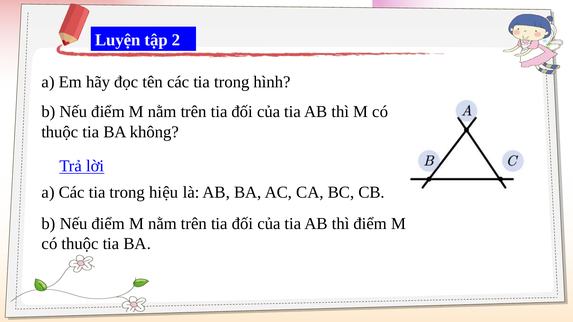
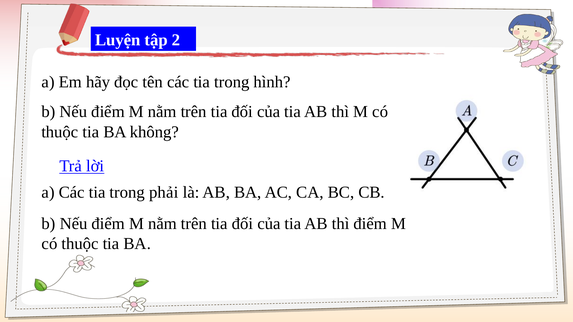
hiệu: hiệu -> phải
